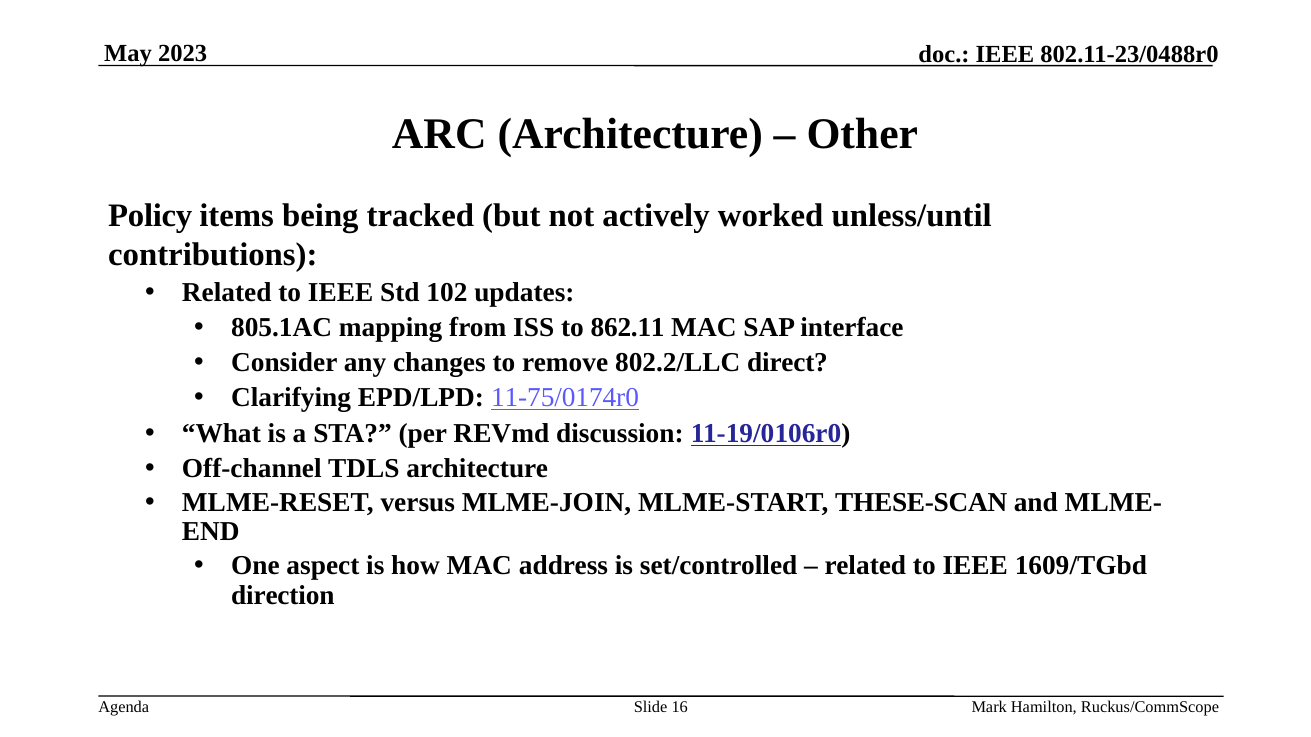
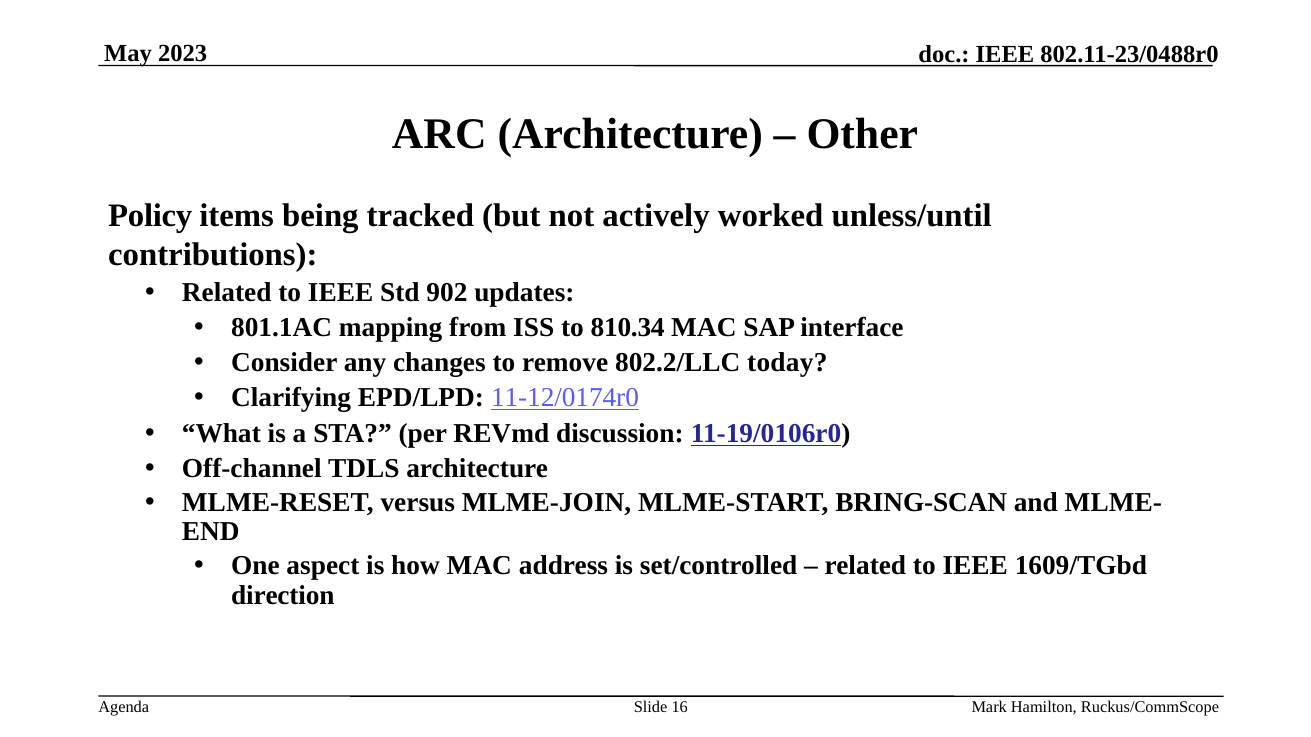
102: 102 -> 902
805.1AC: 805.1AC -> 801.1AC
862.11: 862.11 -> 810.34
direct: direct -> today
11-75/0174r0: 11-75/0174r0 -> 11-12/0174r0
THESE-SCAN: THESE-SCAN -> BRING-SCAN
